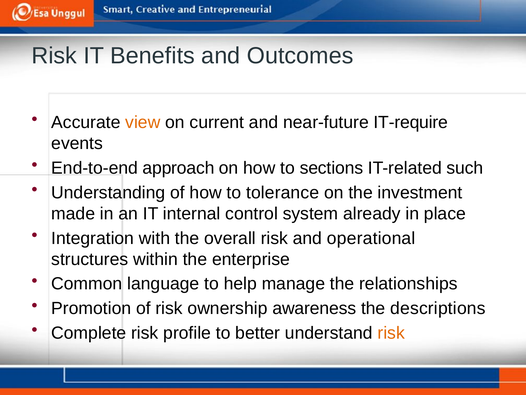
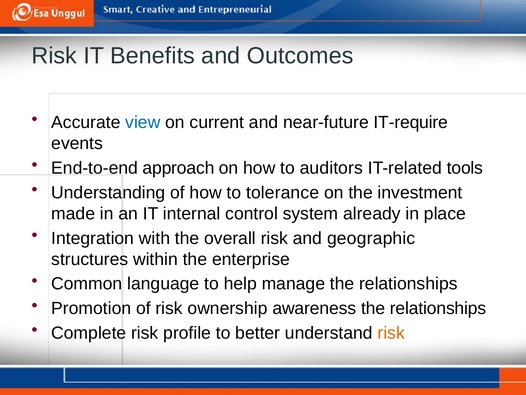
view colour: orange -> blue
sections: sections -> auditors
such: such -> tools
operational: operational -> geographic
descriptions at (438, 308): descriptions -> relationships
